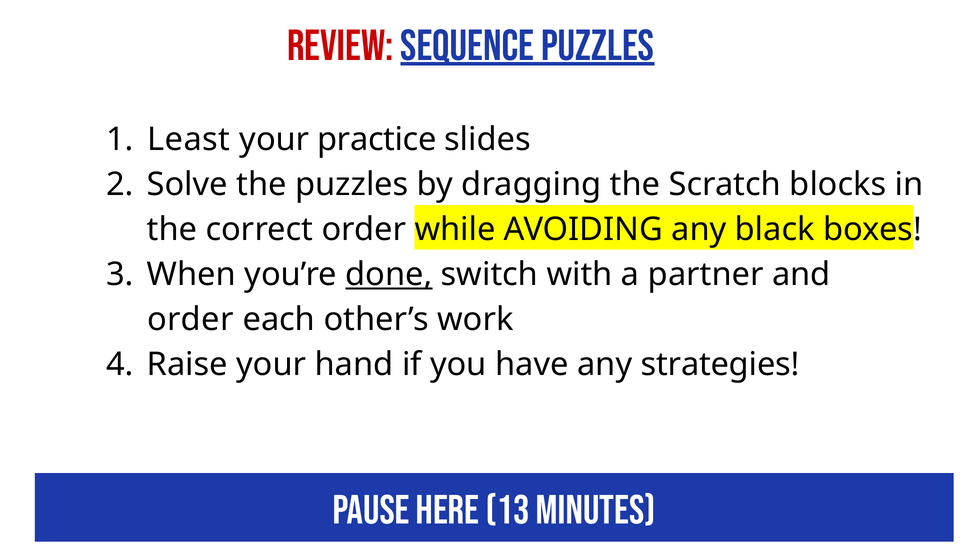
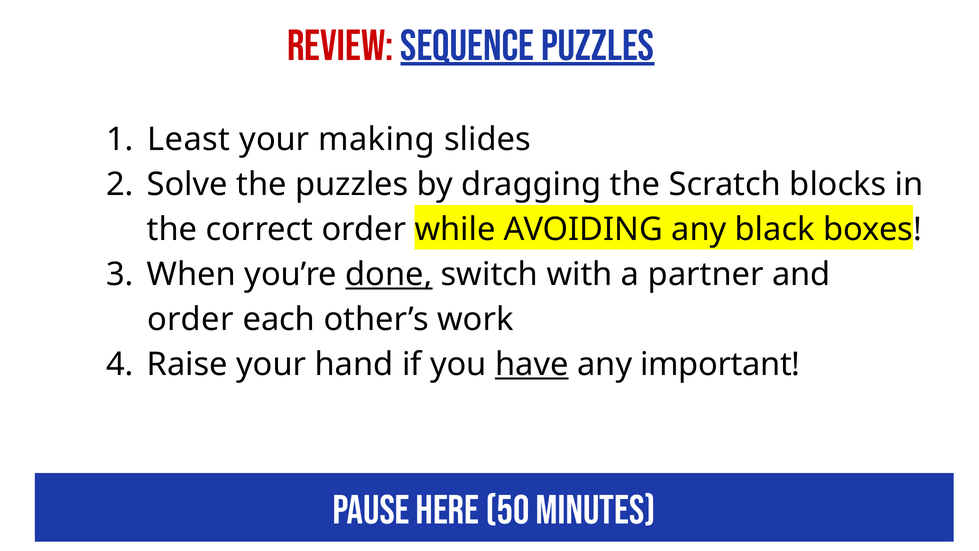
practice: practice -> making
have underline: none -> present
strategies: strategies -> important
13: 13 -> 50
